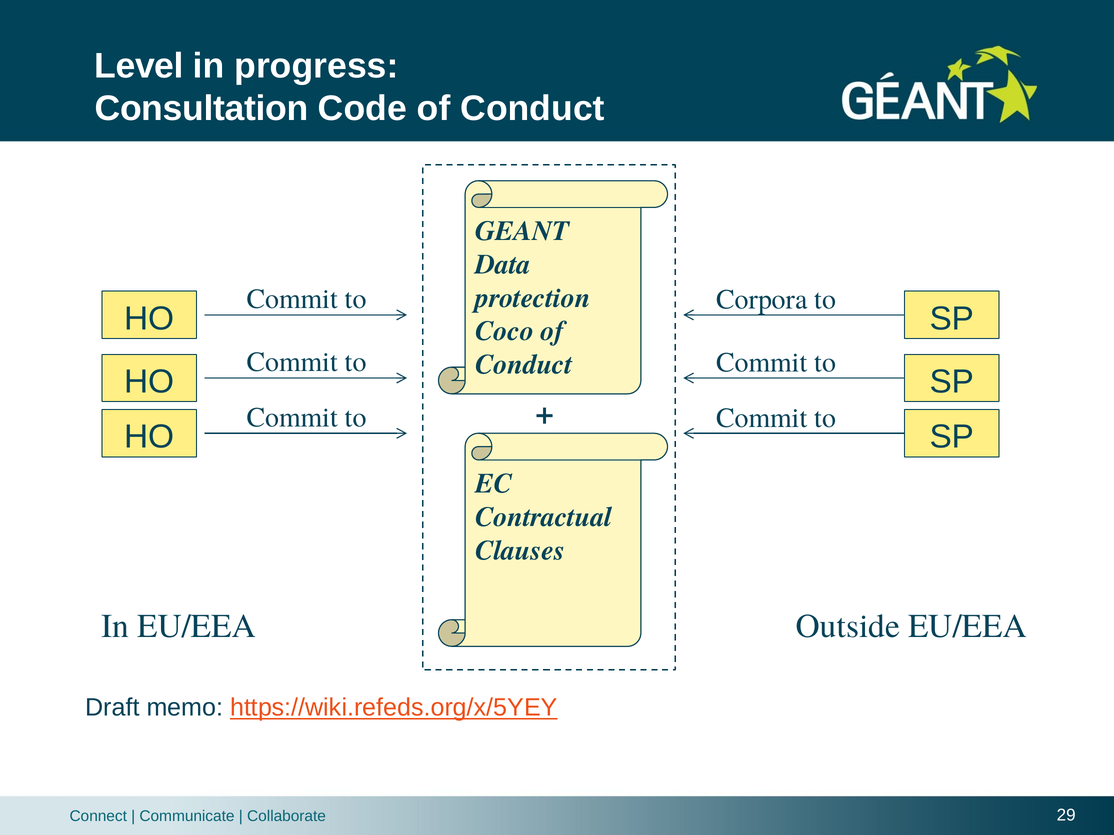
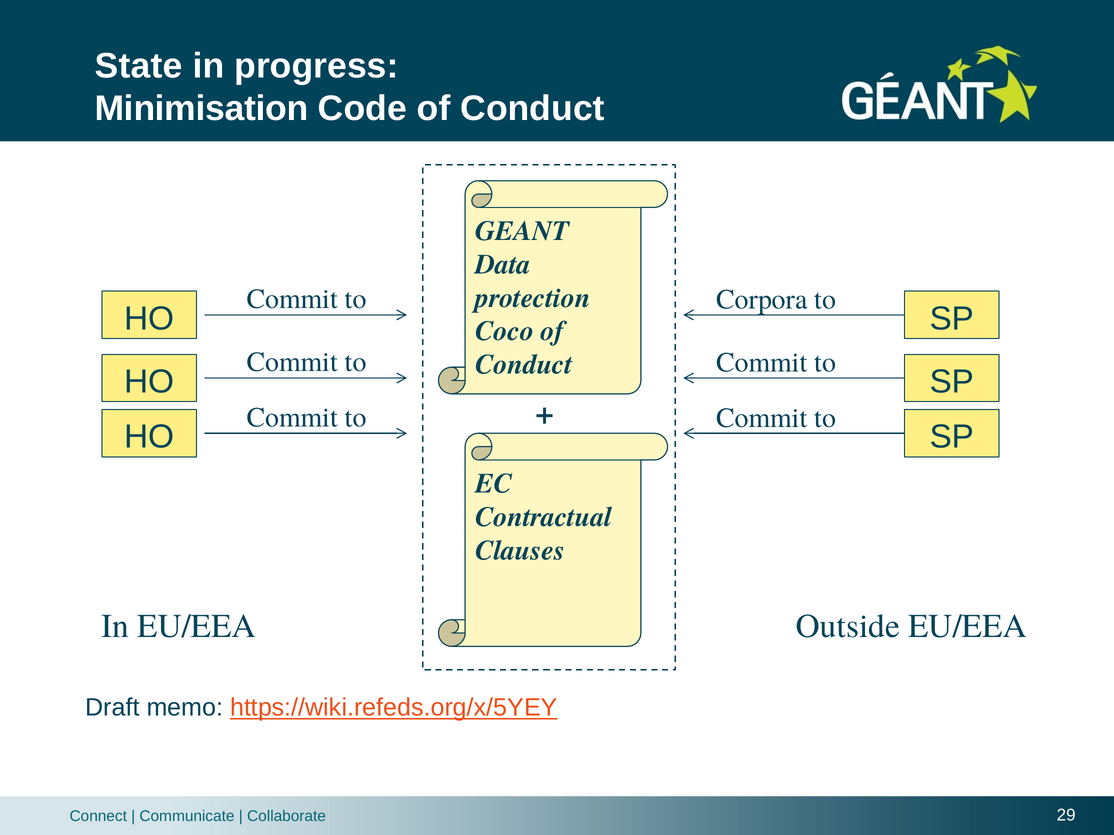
Level: Level -> State
Consultation: Consultation -> Minimisation
